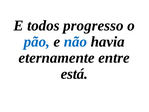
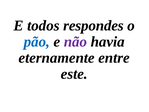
progresso: progresso -> respondes
não colour: blue -> purple
está: está -> este
